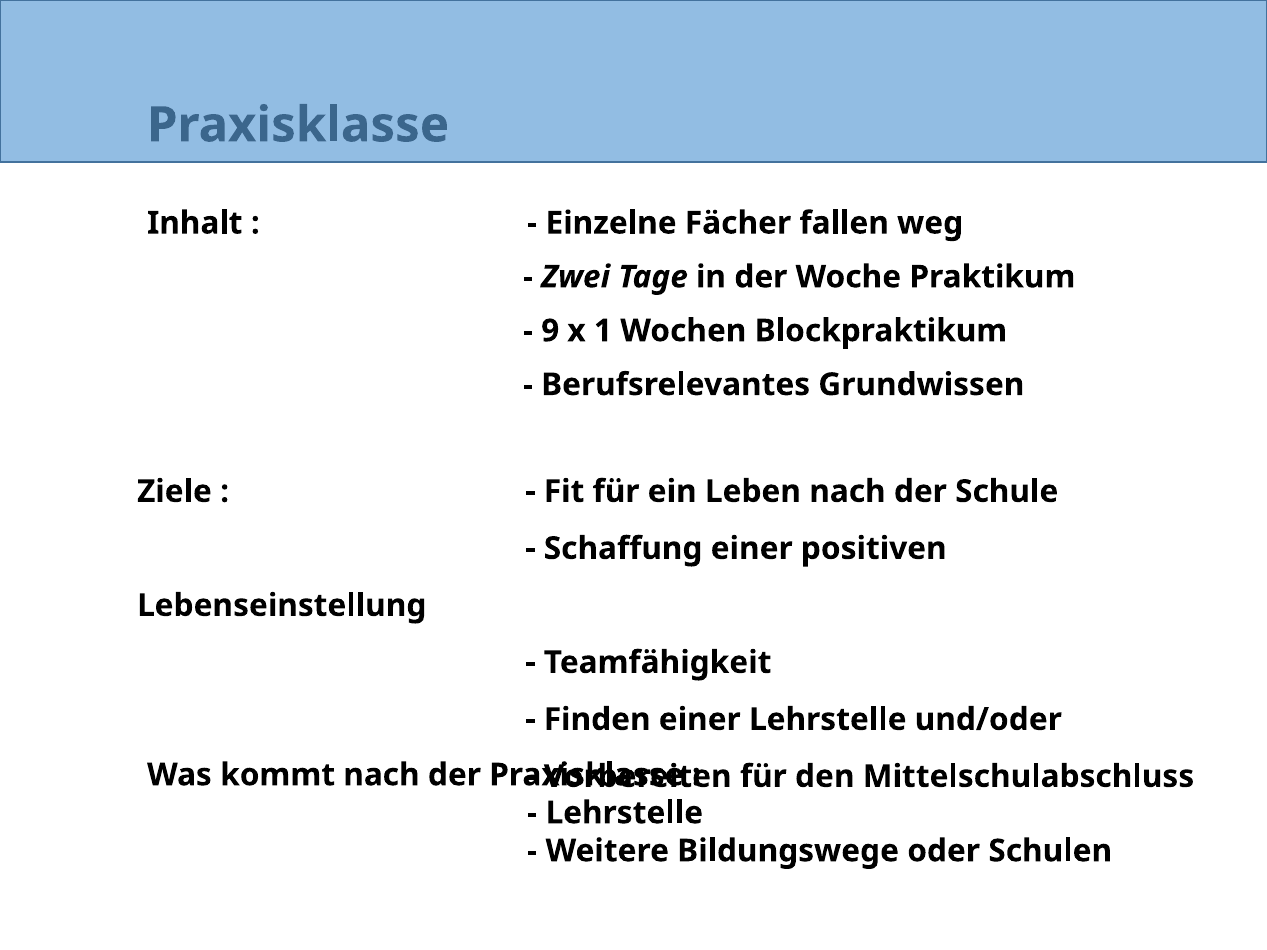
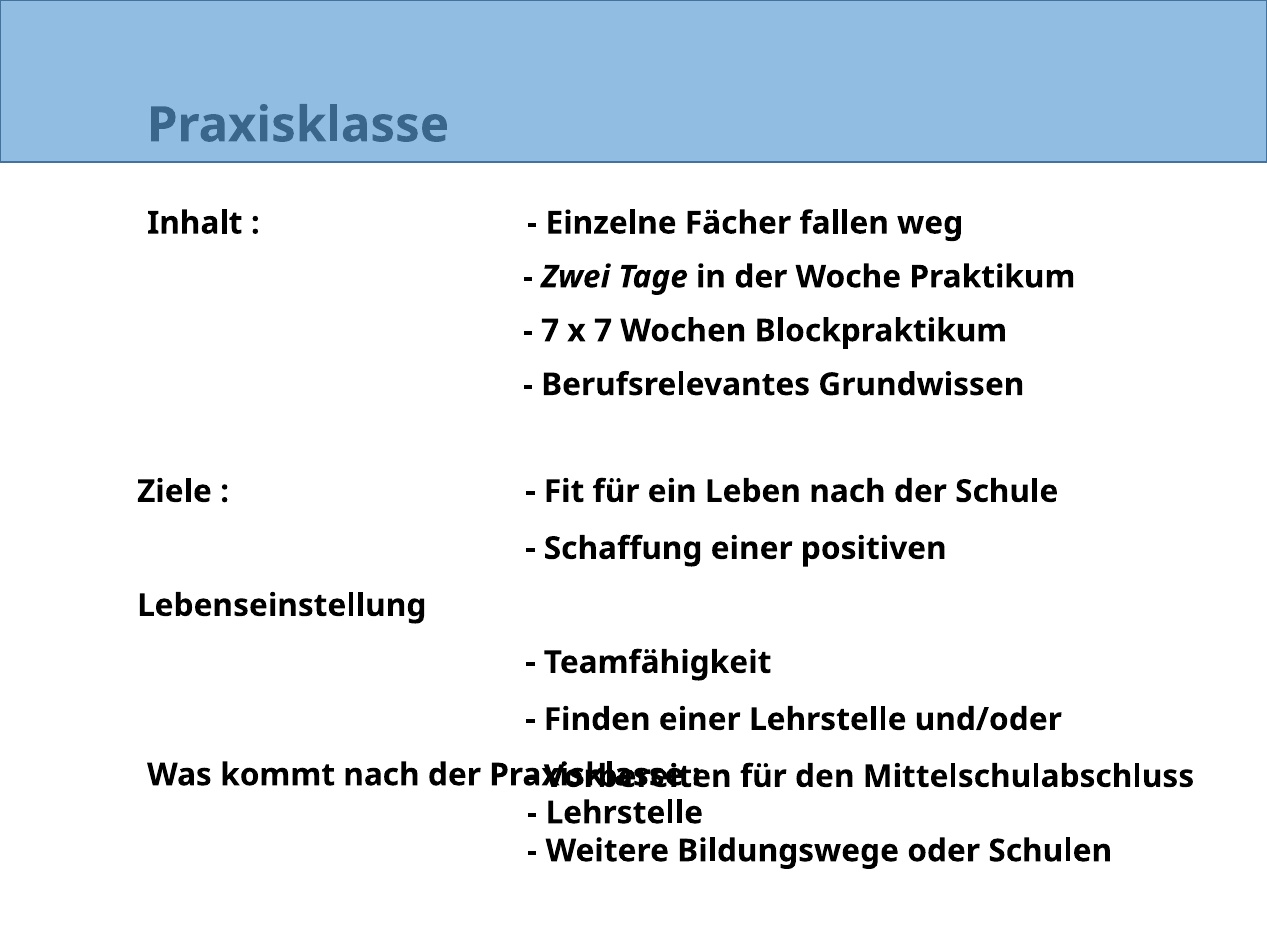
9 at (550, 331): 9 -> 7
x 1: 1 -> 7
